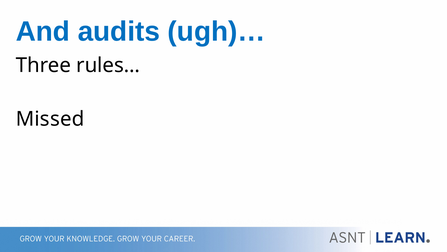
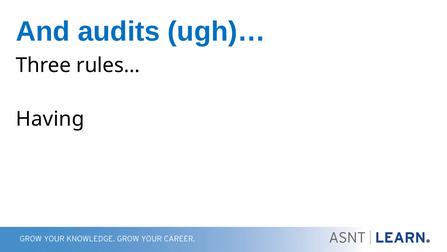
Missed: Missed -> Having
